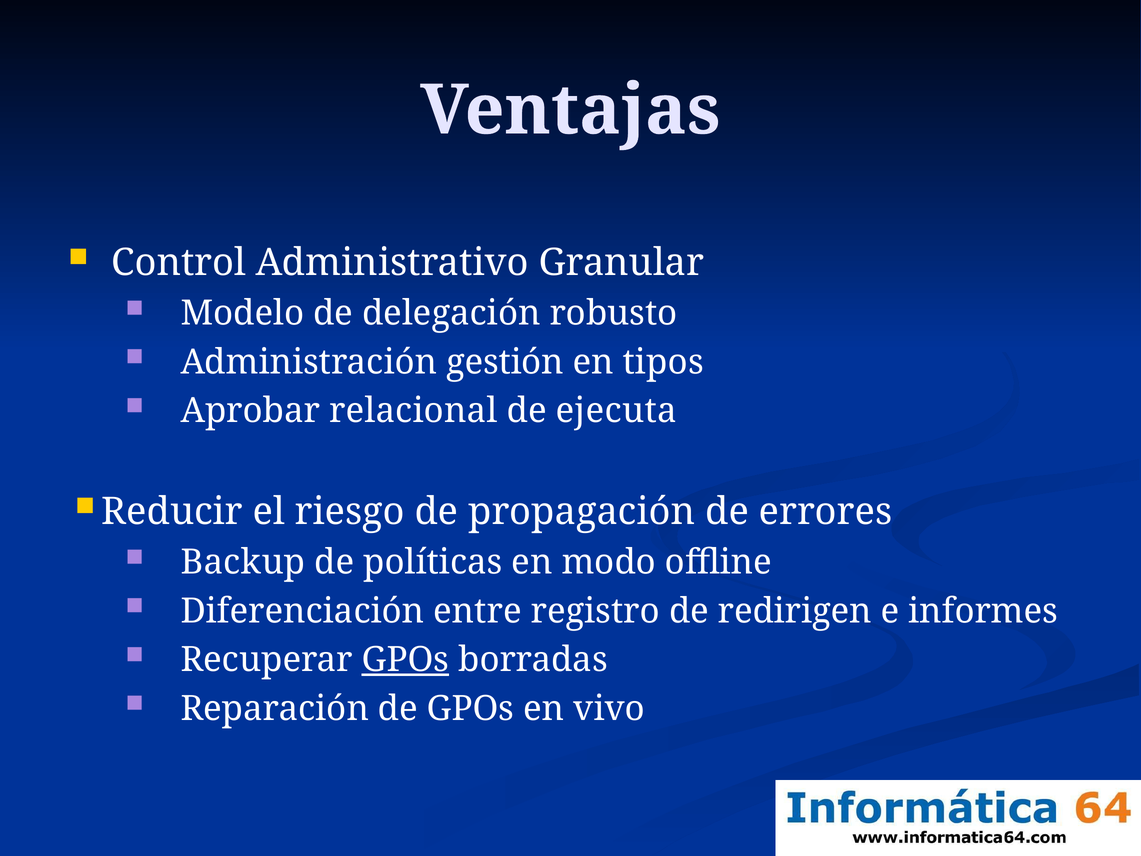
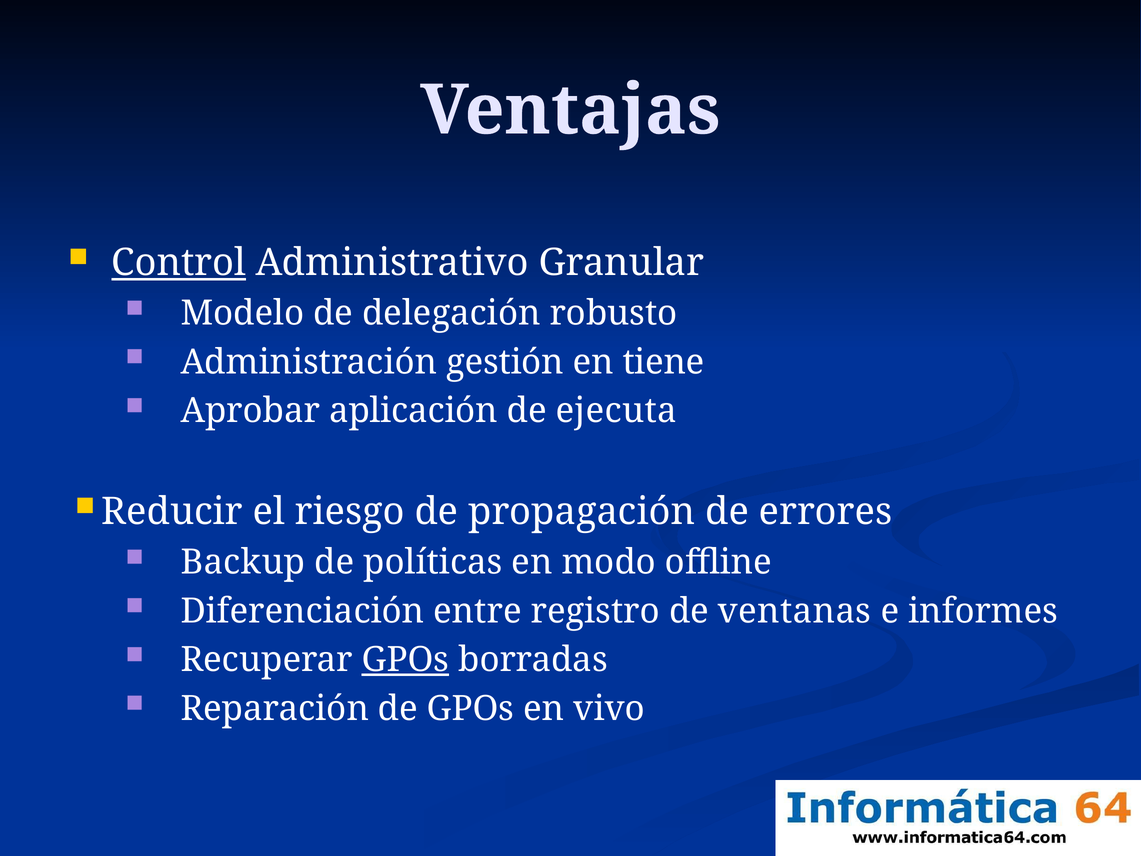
Control underline: none -> present
tipos: tipos -> tiene
relacional: relacional -> aplicación
redirigen: redirigen -> ventanas
